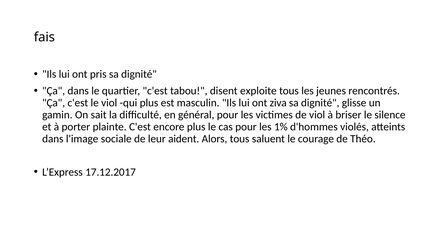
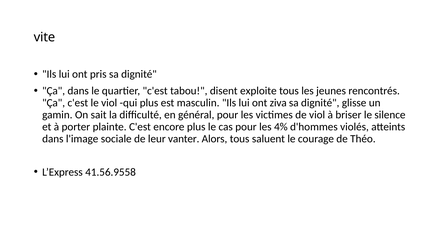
fais: fais -> vite
1%: 1% -> 4%
aident: aident -> vanter
17.12.2017: 17.12.2017 -> 41.56.9558
